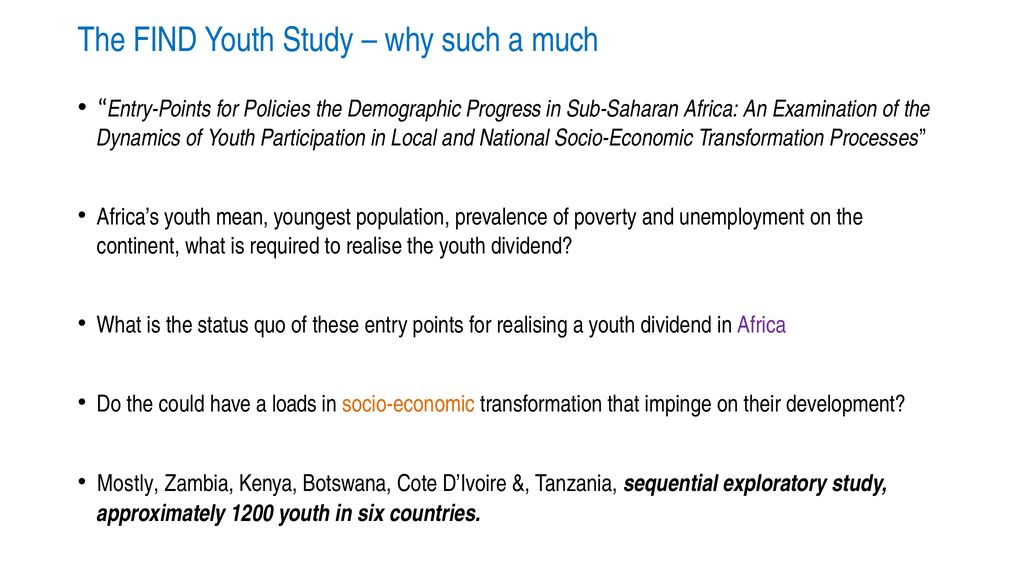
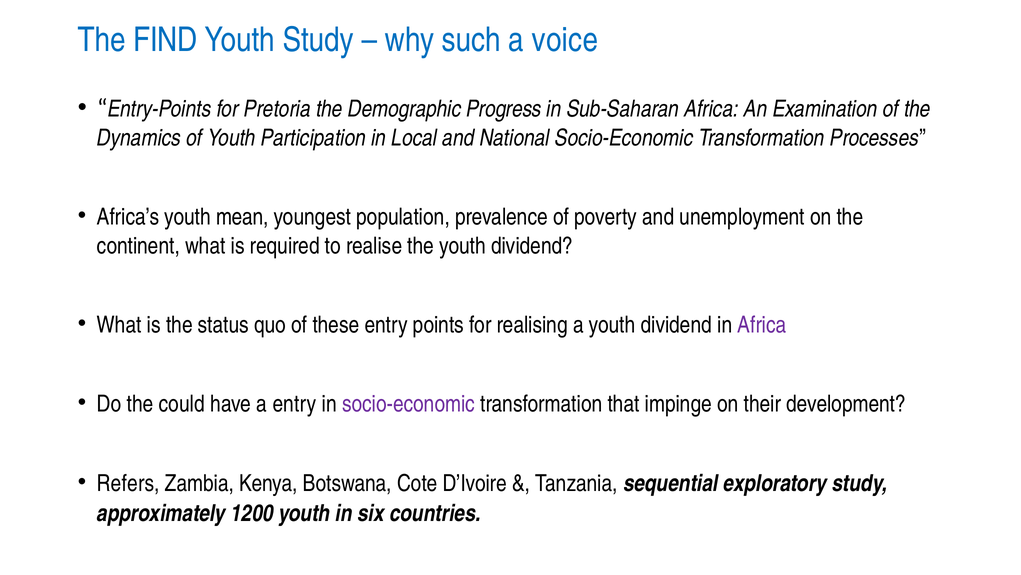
much: much -> voice
Policies: Policies -> Pretoria
a loads: loads -> entry
socio-economic at (409, 404) colour: orange -> purple
Mostly: Mostly -> Refers
